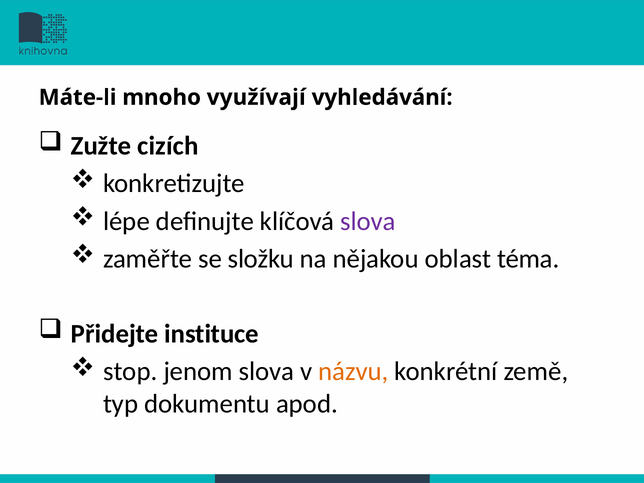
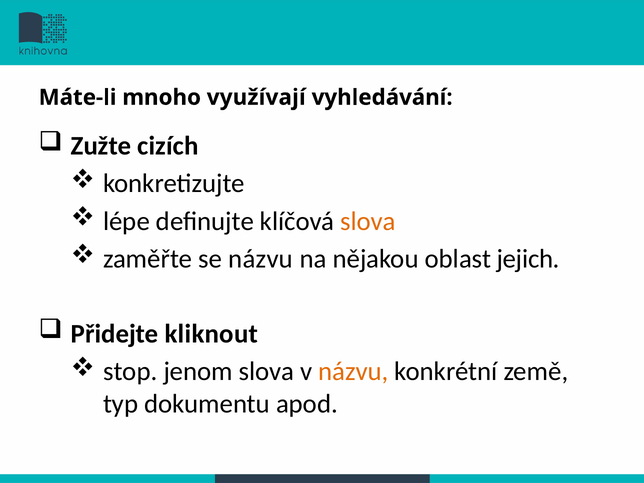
slova at (368, 221) colour: purple -> orange
se složku: složku -> názvu
téma: téma -> jejich
instituce: instituce -> kliknout
